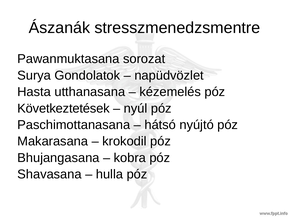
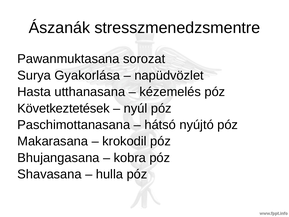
Gondolatok: Gondolatok -> Gyakorlása
